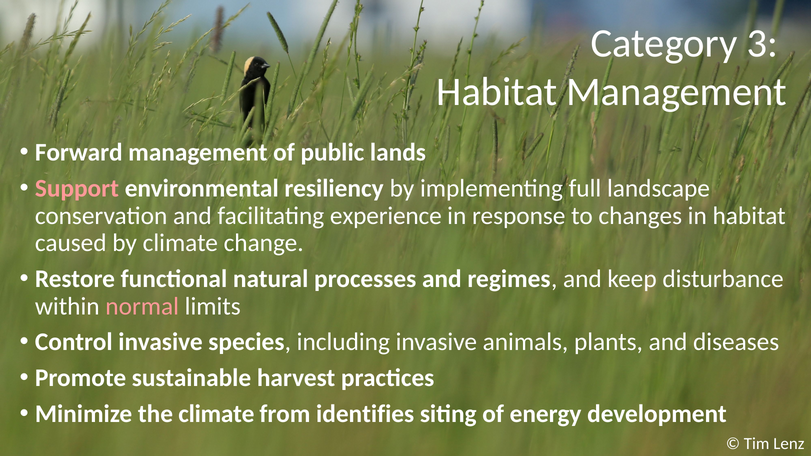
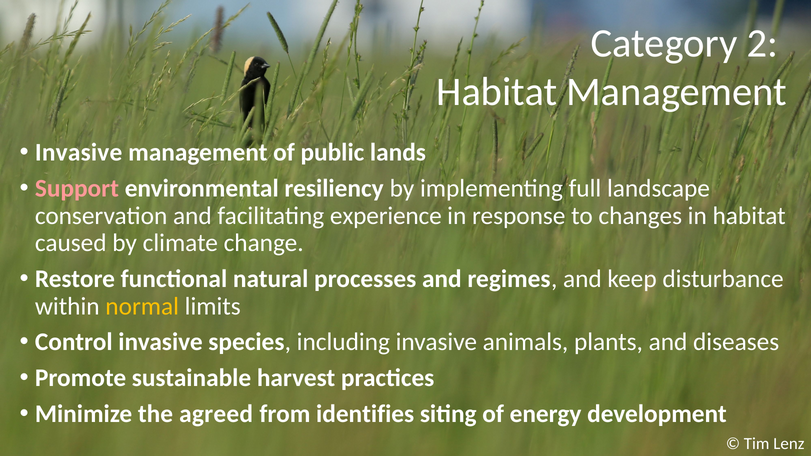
3: 3 -> 2
Forward at (79, 153): Forward -> Invasive
normal colour: pink -> yellow
the climate: climate -> agreed
